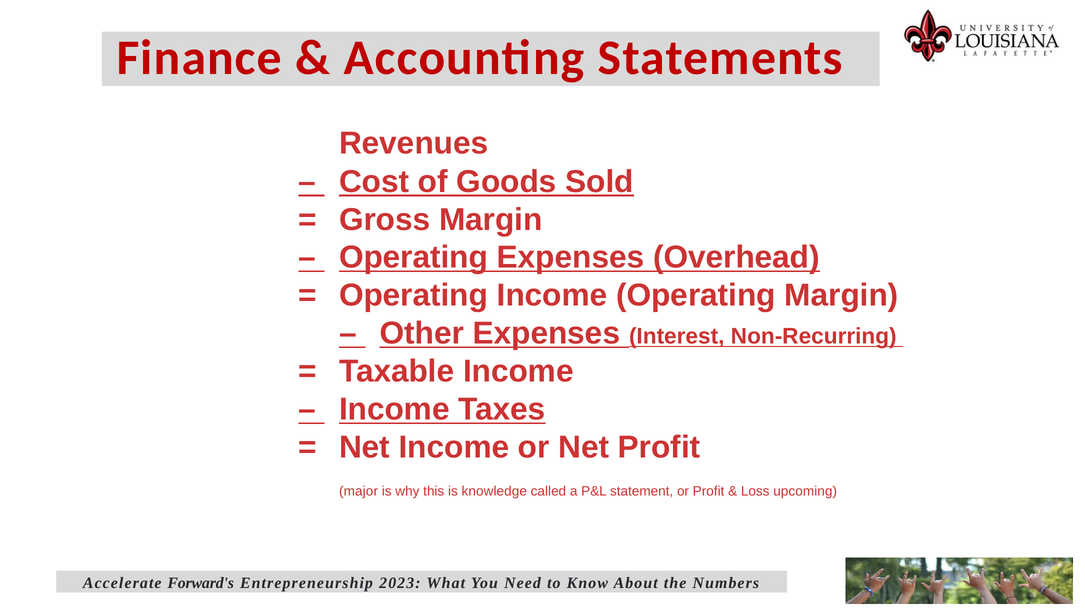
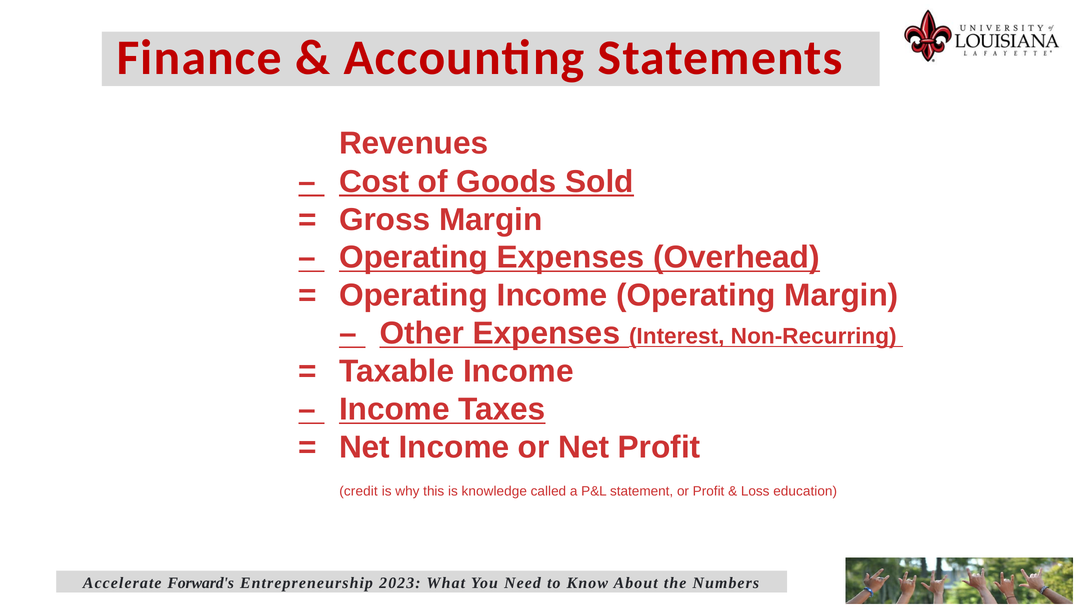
major: major -> credit
upcoming: upcoming -> education
